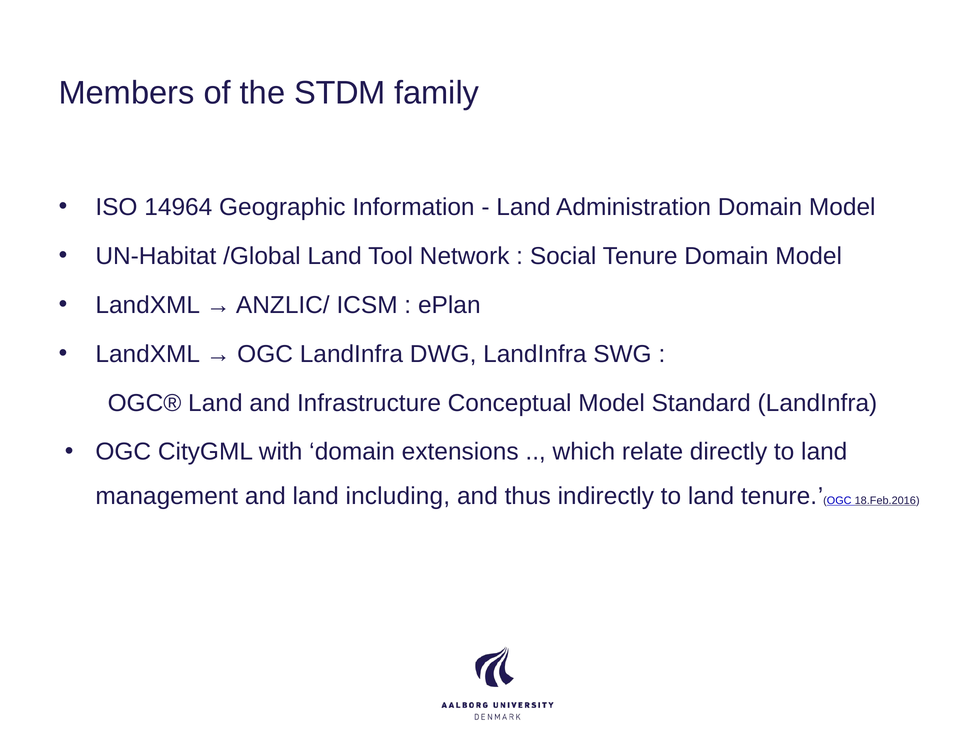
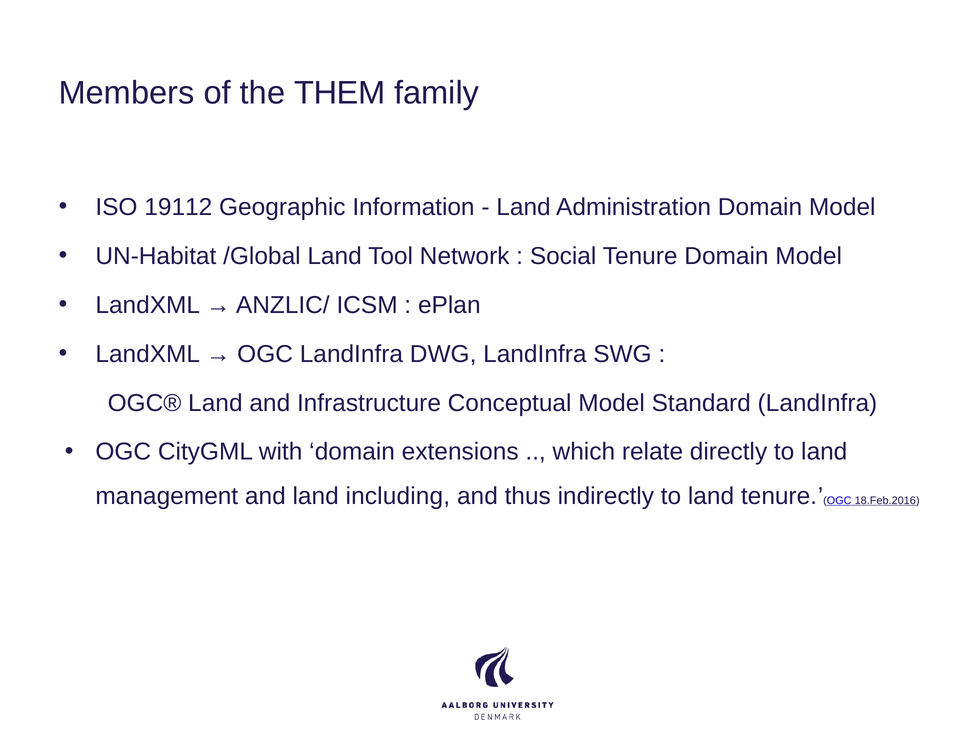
STDM: STDM -> THEM
14964: 14964 -> 19112
